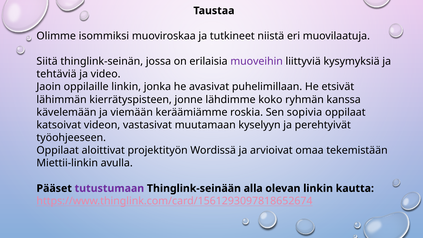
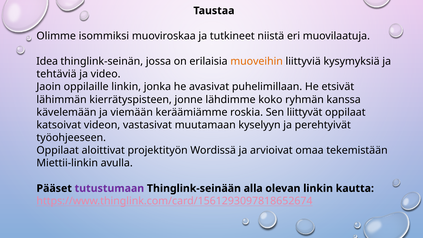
Siitä: Siitä -> Idea
muoveihin colour: purple -> orange
sopivia: sopivia -> liittyvät
